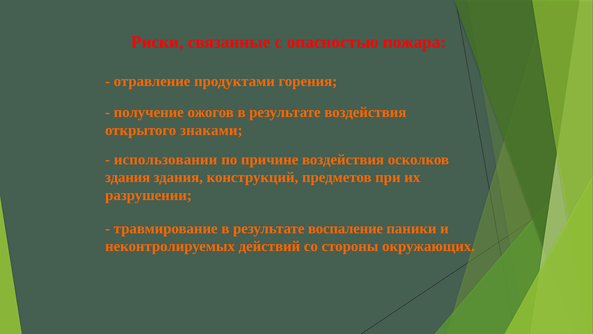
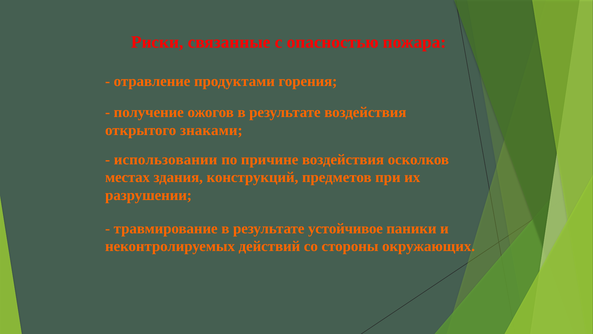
здания at (128, 177): здания -> местах
воспаление: воспаление -> устойчивое
